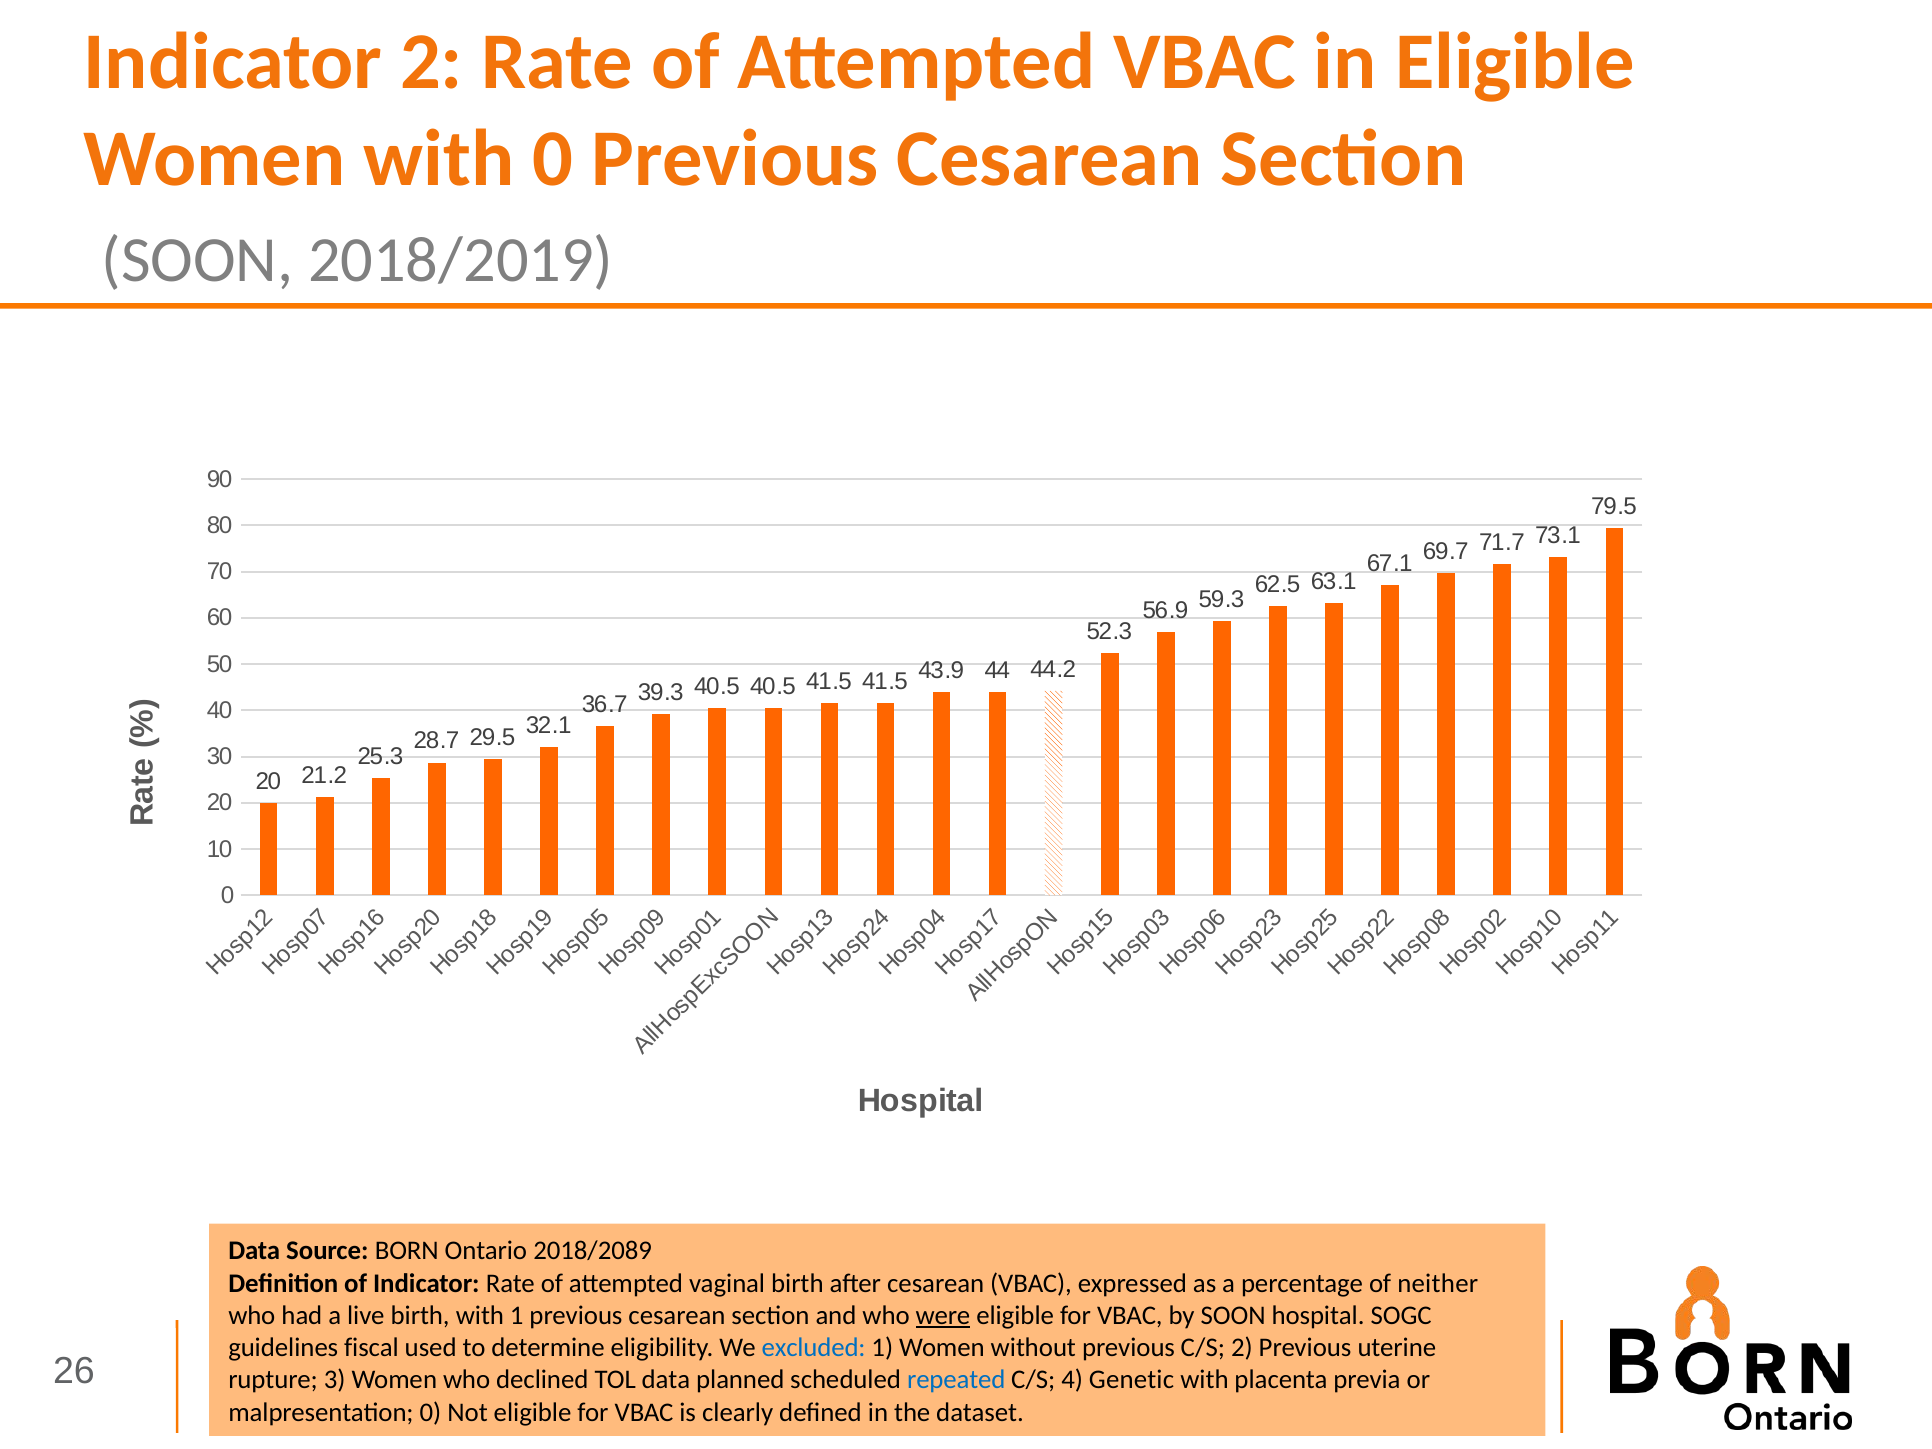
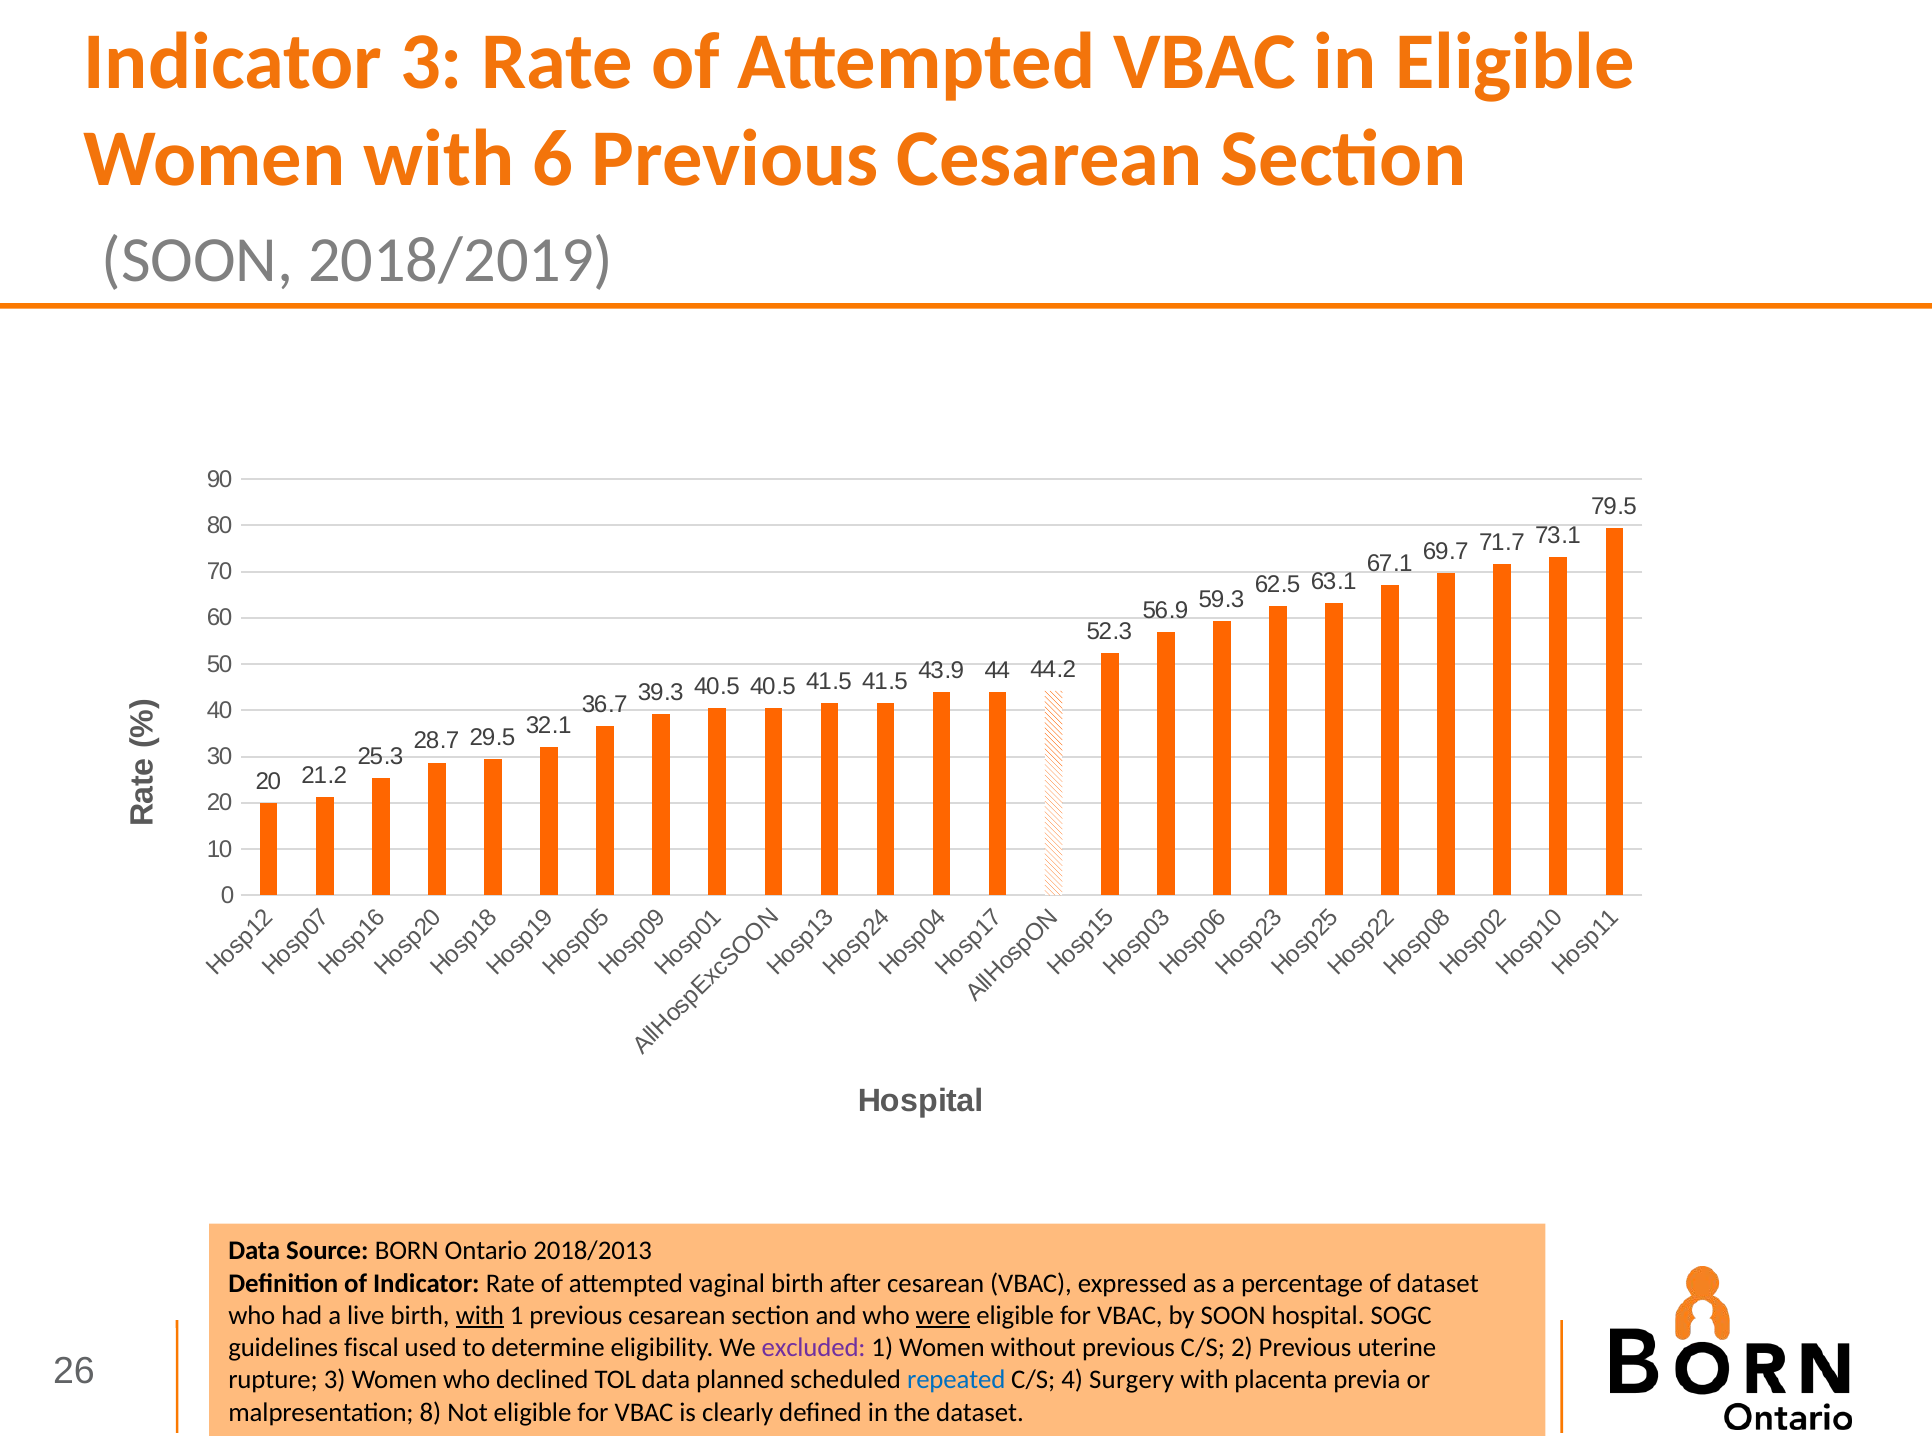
Indicator 2: 2 -> 3
with 0: 0 -> 6
2018/2089: 2018/2089 -> 2018/2013
of neither: neither -> dataset
with at (480, 1316) underline: none -> present
excluded colour: blue -> purple
Genetic: Genetic -> Surgery
malpresentation 0: 0 -> 8
